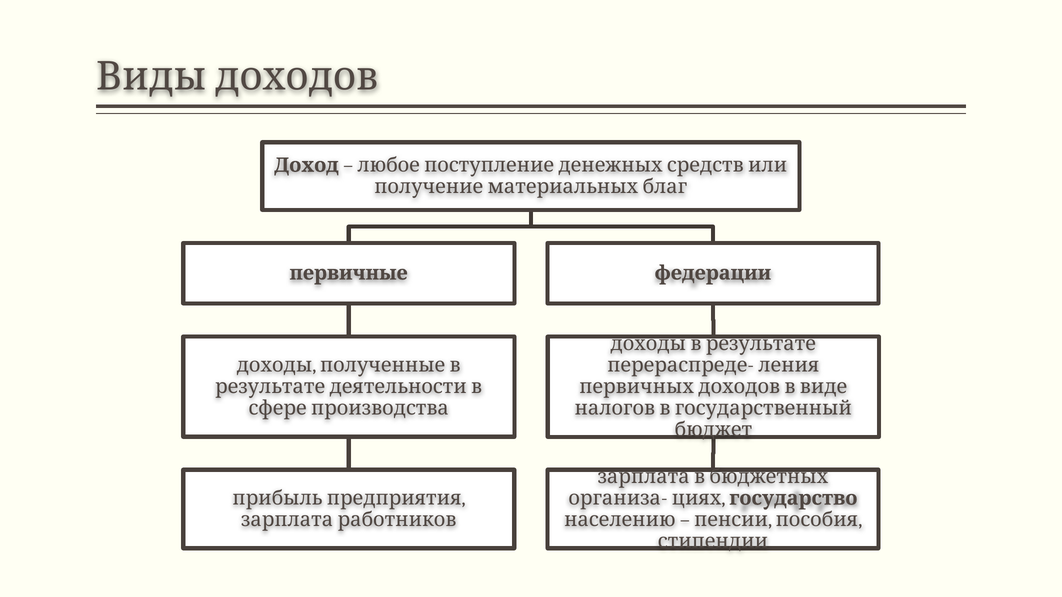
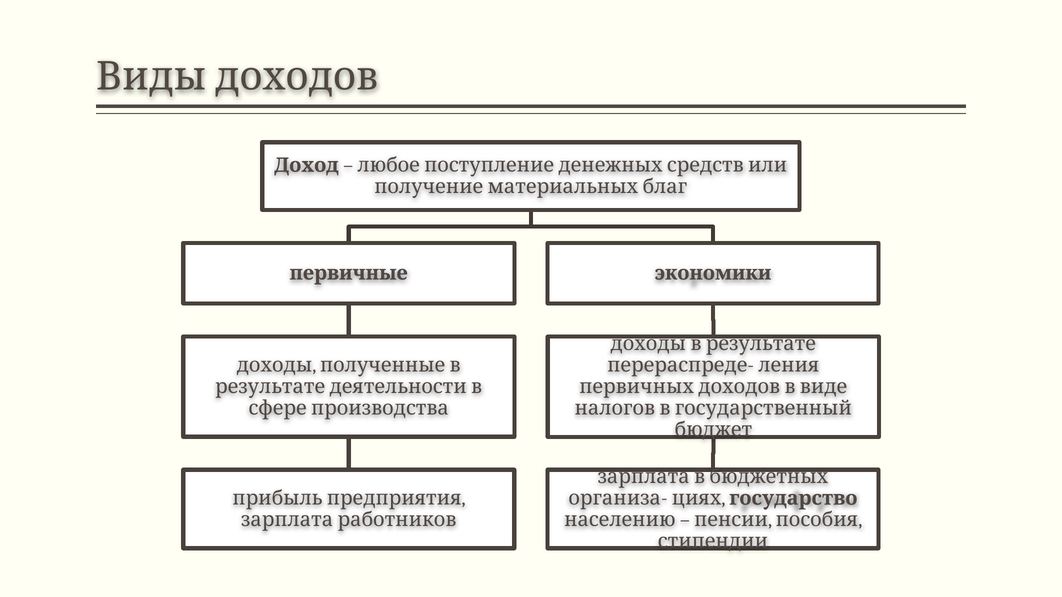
федерации: федерации -> экономики
